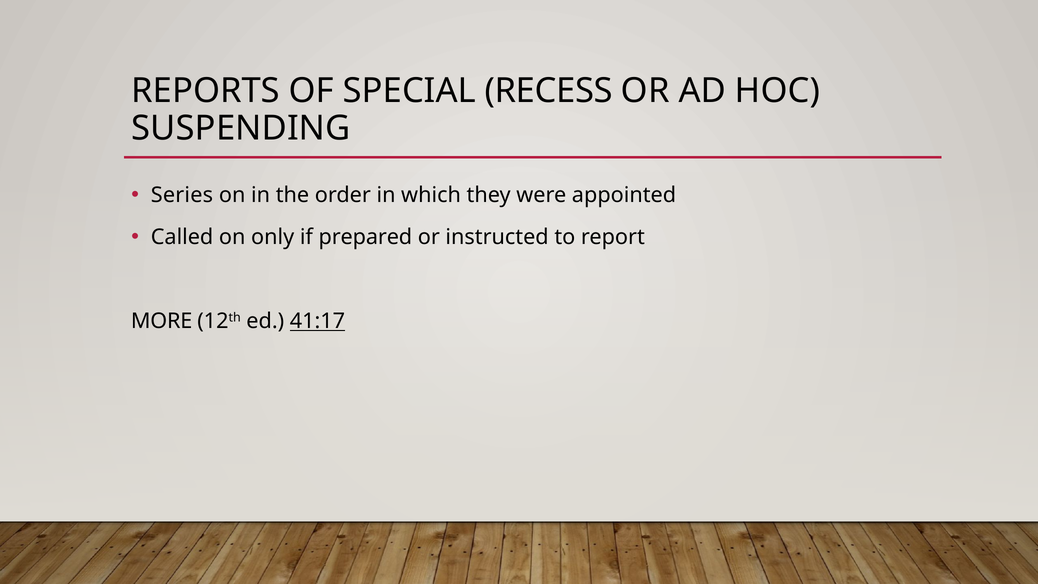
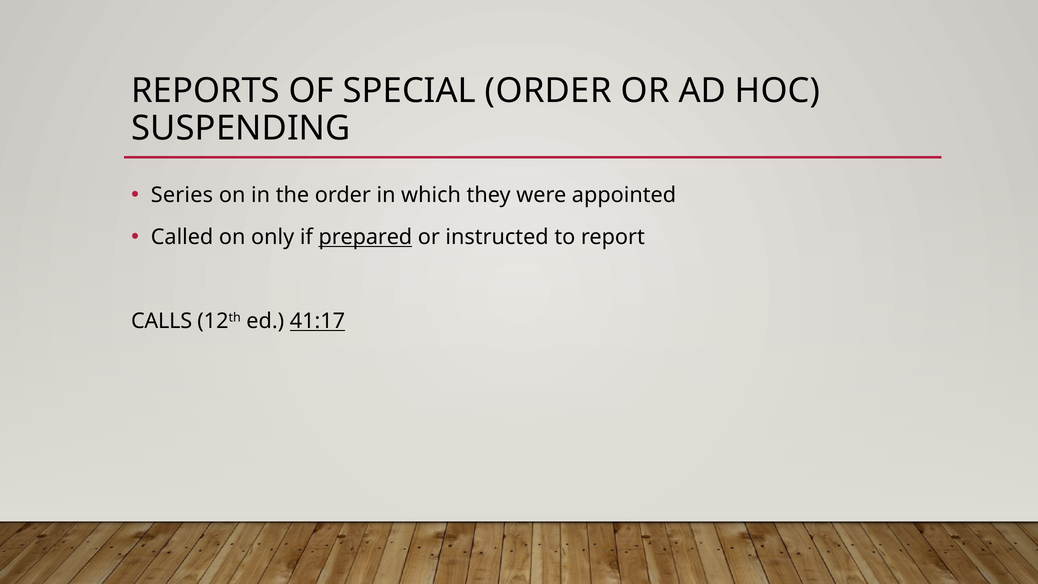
SPECIAL RECESS: RECESS -> ORDER
prepared underline: none -> present
MORE: MORE -> CALLS
